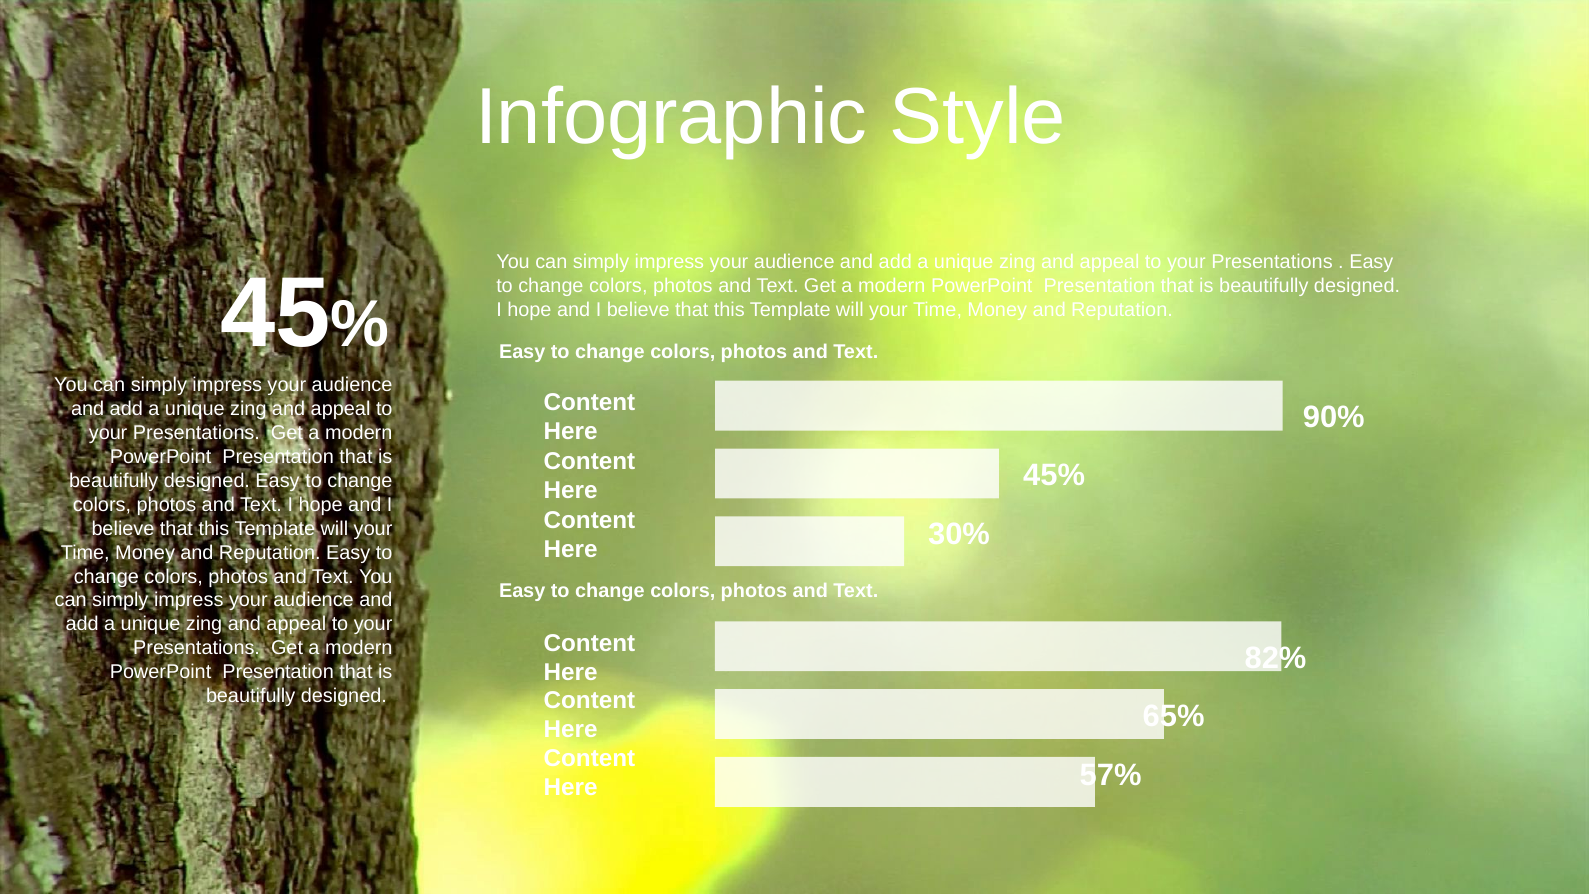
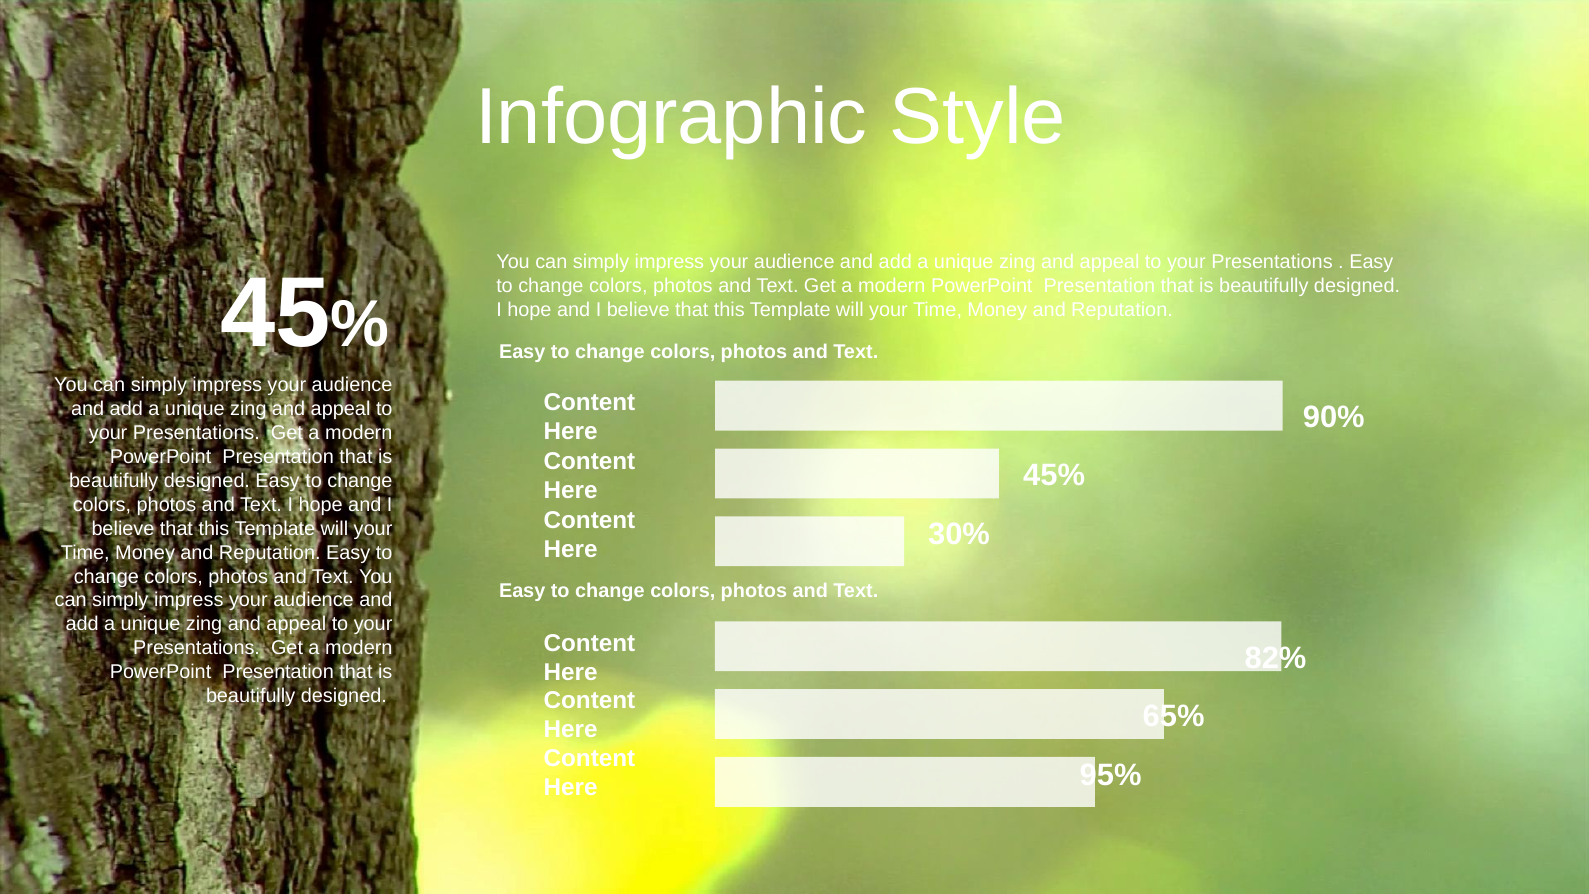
57%: 57% -> 95%
